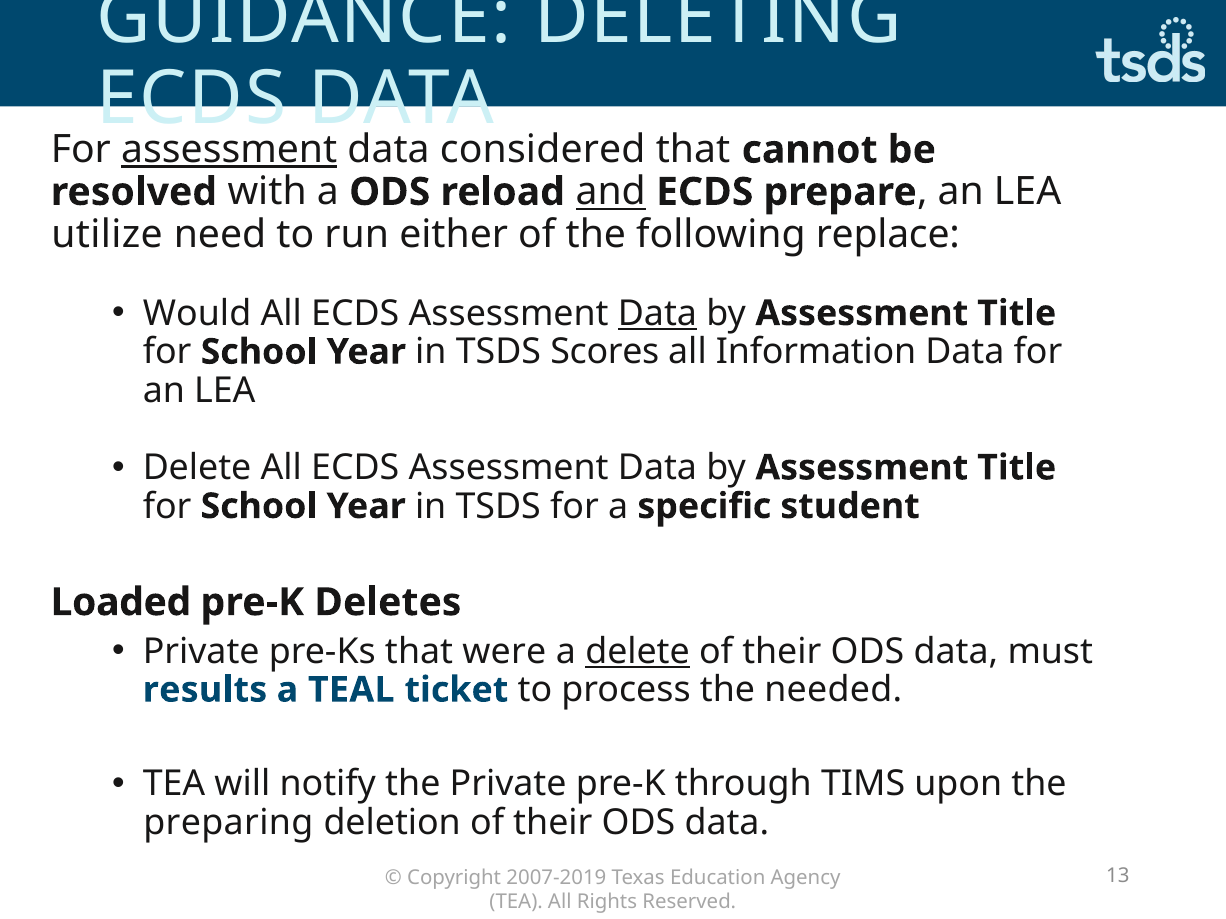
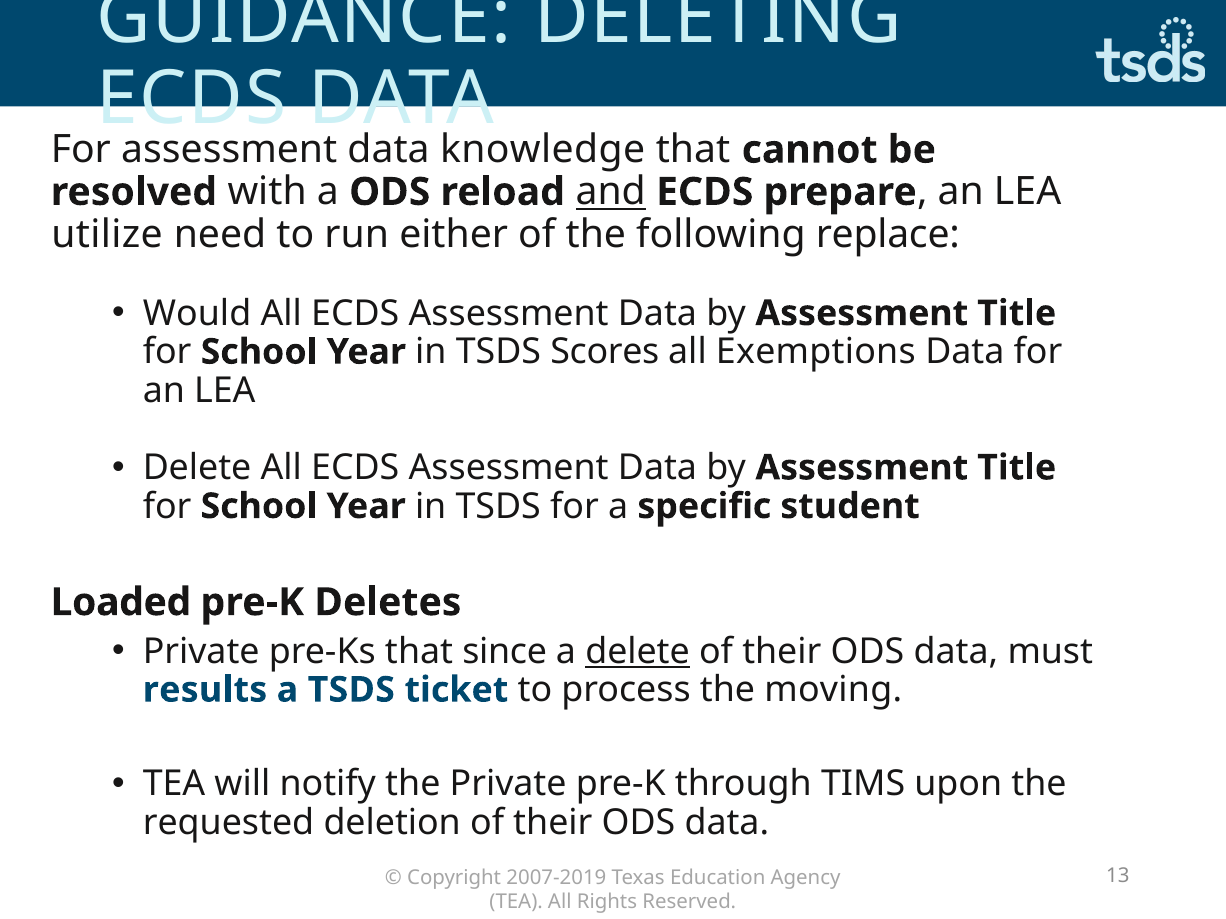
assessment at (229, 150) underline: present -> none
considered: considered -> knowledge
Data at (657, 313) underline: present -> none
Information: Information -> Exemptions
were: were -> since
a TEAL: TEAL -> TSDS
needed: needed -> moving
preparing: preparing -> requested
